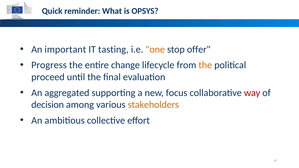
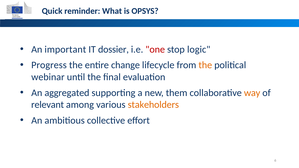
tasting: tasting -> dossier
one colour: orange -> red
offer: offer -> logic
proceed: proceed -> webinar
focus: focus -> them
way colour: red -> orange
decision: decision -> relevant
